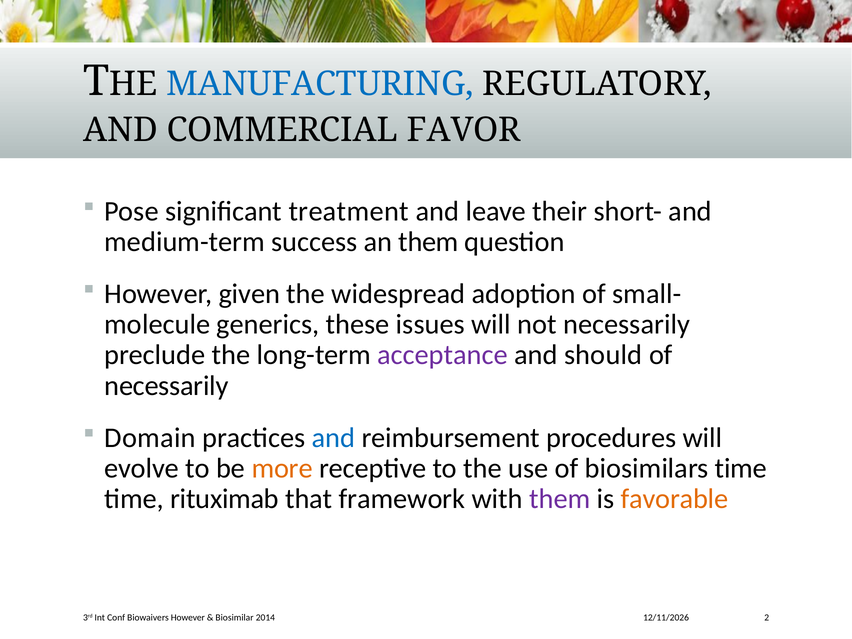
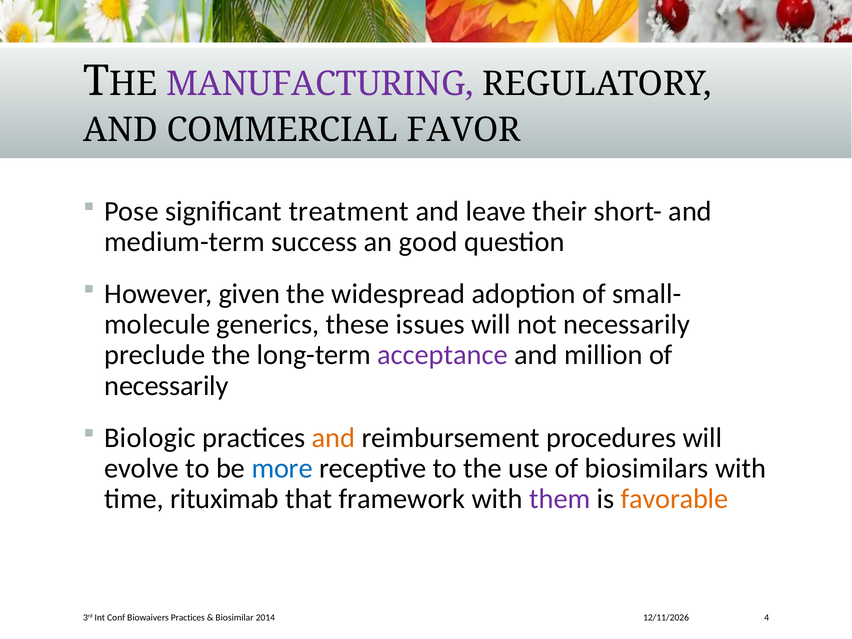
MANUFACTURING colour: blue -> purple
an them: them -> good
should: should -> million
Domain: Domain -> Biologic
and at (333, 438) colour: blue -> orange
more colour: orange -> blue
biosimilars time: time -> with
Biowaivers However: However -> Practices
2: 2 -> 4
